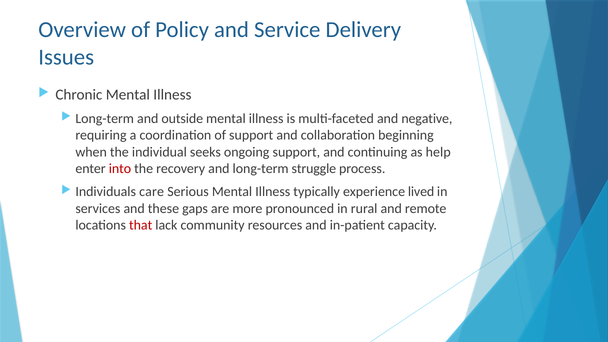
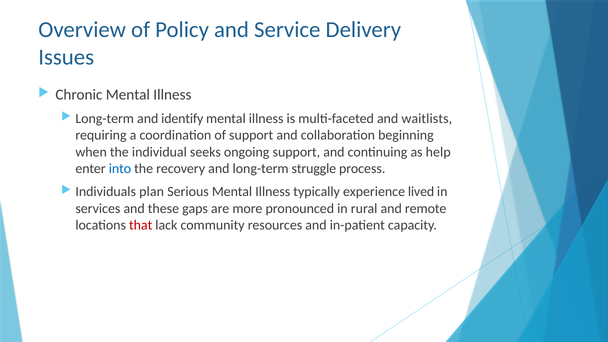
outside: outside -> identify
negative: negative -> waitlists
into colour: red -> blue
care: care -> plan
